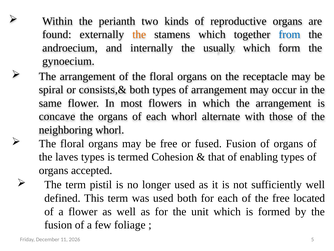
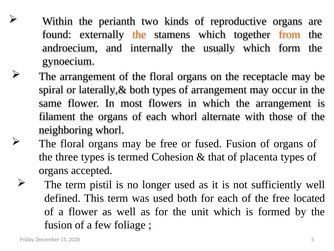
from colour: blue -> orange
consists,&: consists,& -> laterally,&
concave: concave -> filament
laves: laves -> three
enabling: enabling -> placenta
